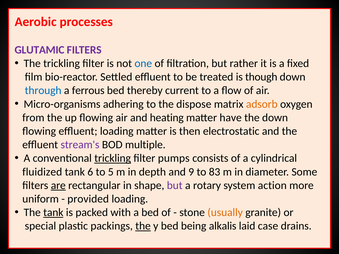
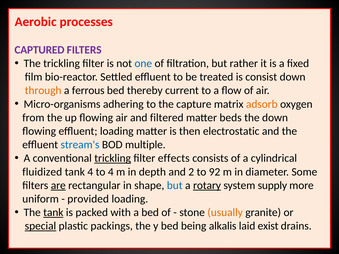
GLUTAMIC: GLUTAMIC -> CAPTURED
though: though -> consist
through colour: blue -> orange
dispose: dispose -> capture
heating: heating -> filtered
have: have -> beds
stream's colour: purple -> blue
pumps: pumps -> effects
tank 6: 6 -> 4
to 5: 5 -> 4
9: 9 -> 2
83: 83 -> 92
but at (175, 186) colour: purple -> blue
rotary underline: none -> present
action: action -> supply
special underline: none -> present
the at (143, 226) underline: present -> none
case: case -> exist
